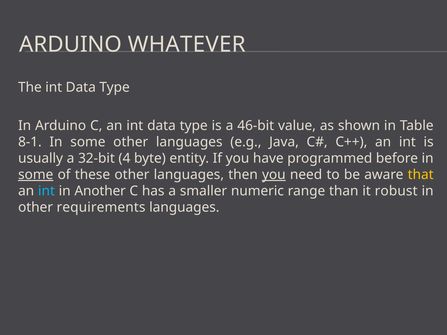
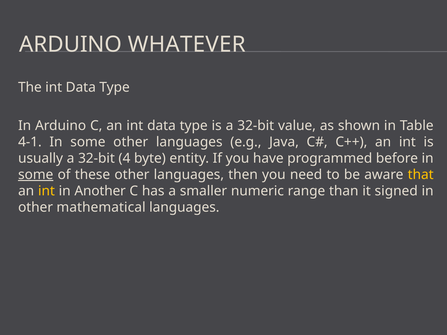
is a 46-bit: 46-bit -> 32-bit
8-1: 8-1 -> 4-1
you at (274, 175) underline: present -> none
int at (46, 191) colour: light blue -> yellow
robust: robust -> signed
requirements: requirements -> mathematical
